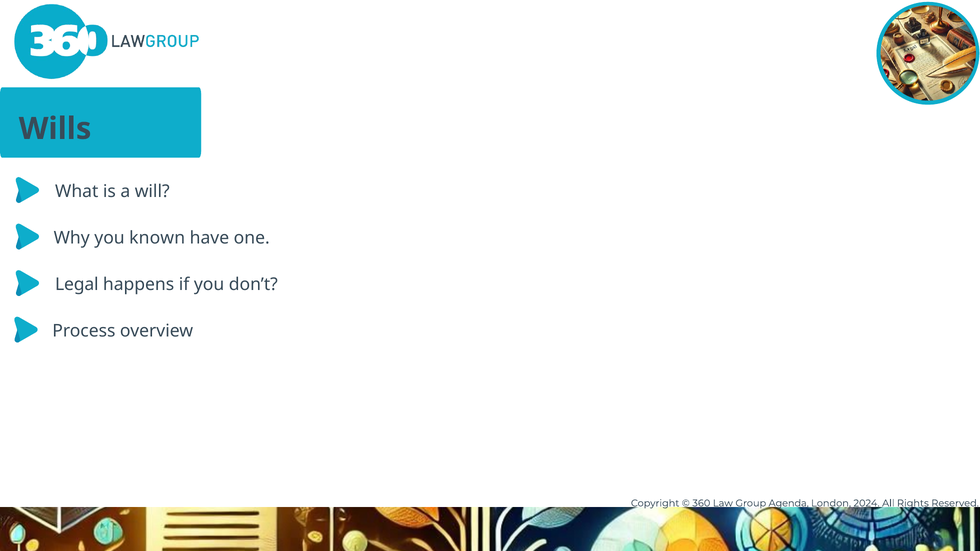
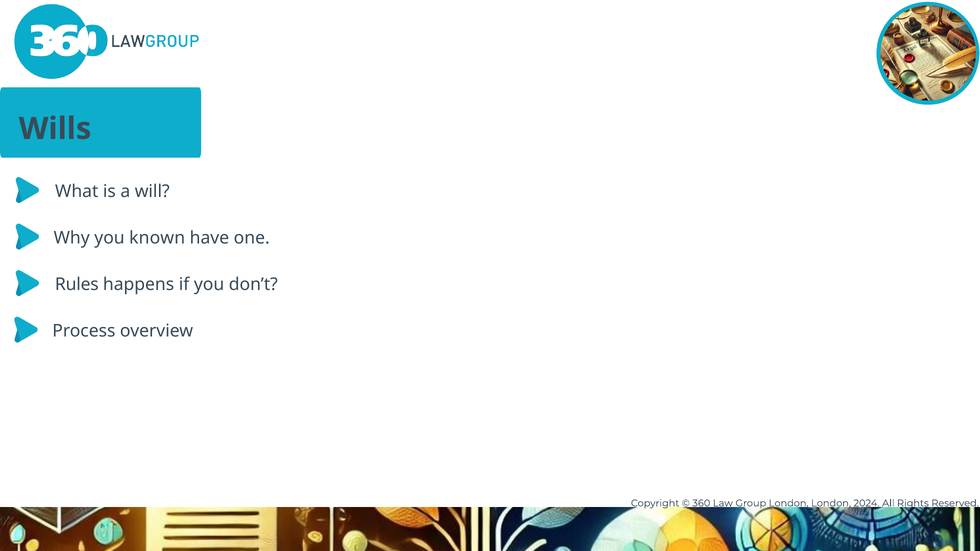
Legal: Legal -> Rules
Group Agenda: Agenda -> London
